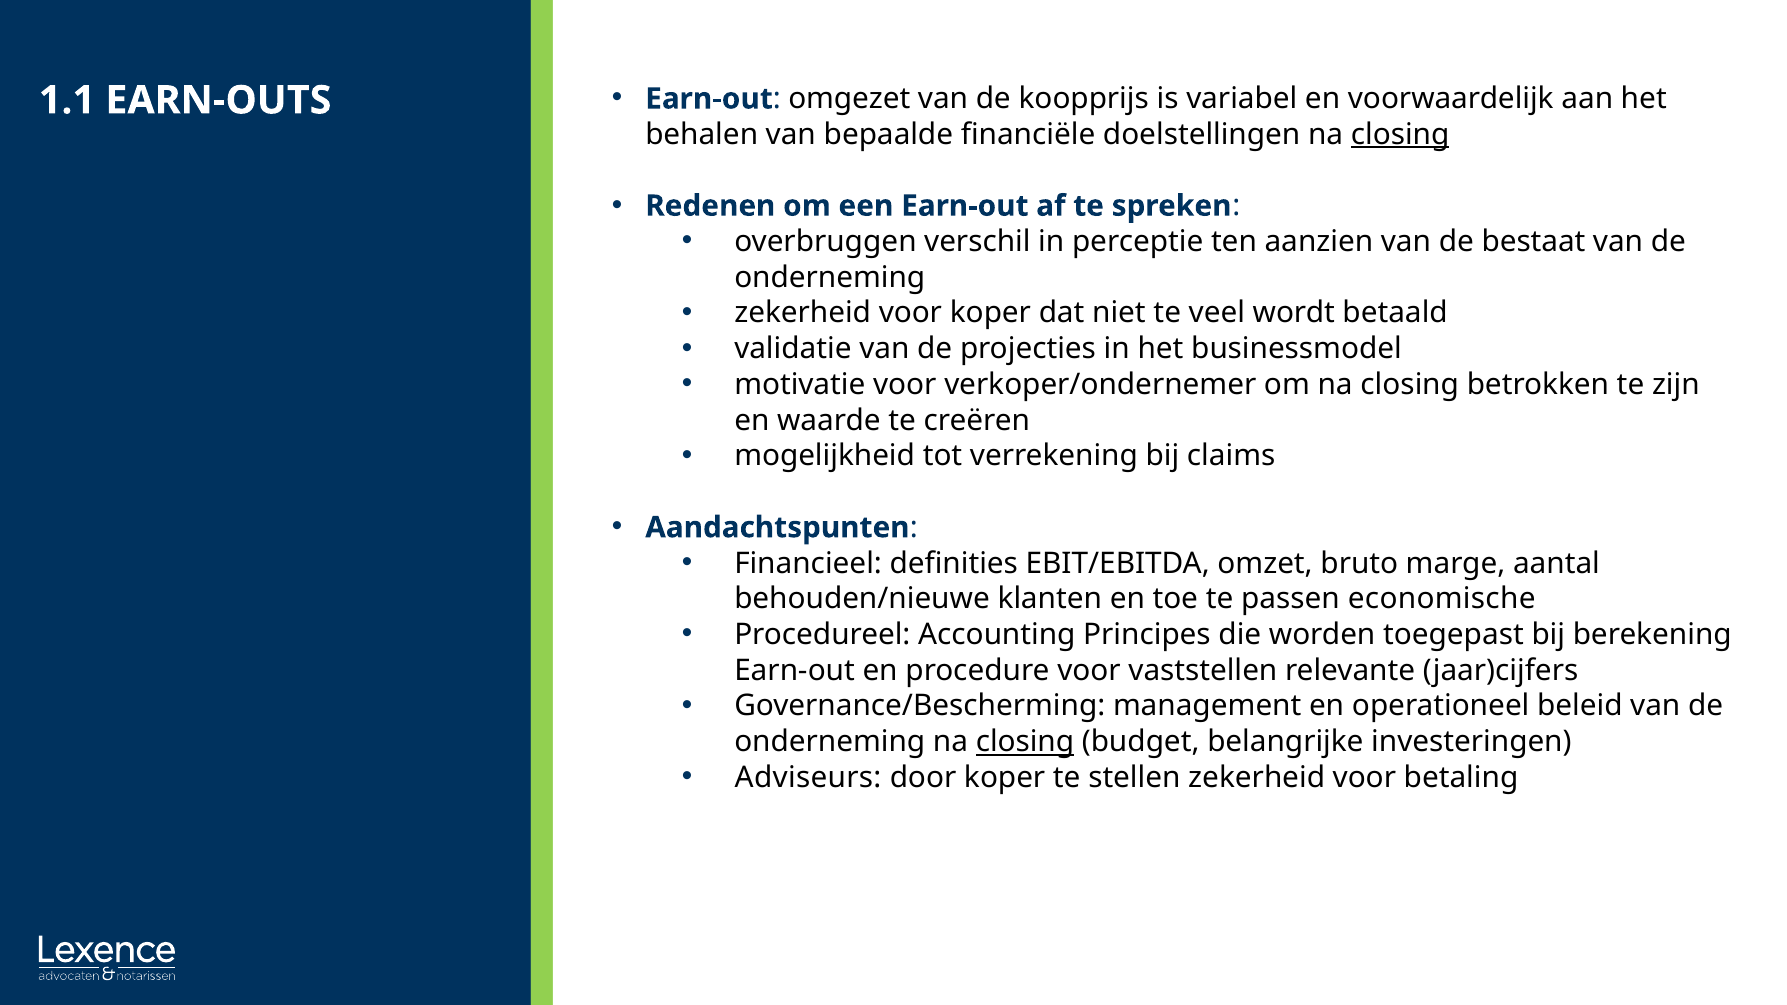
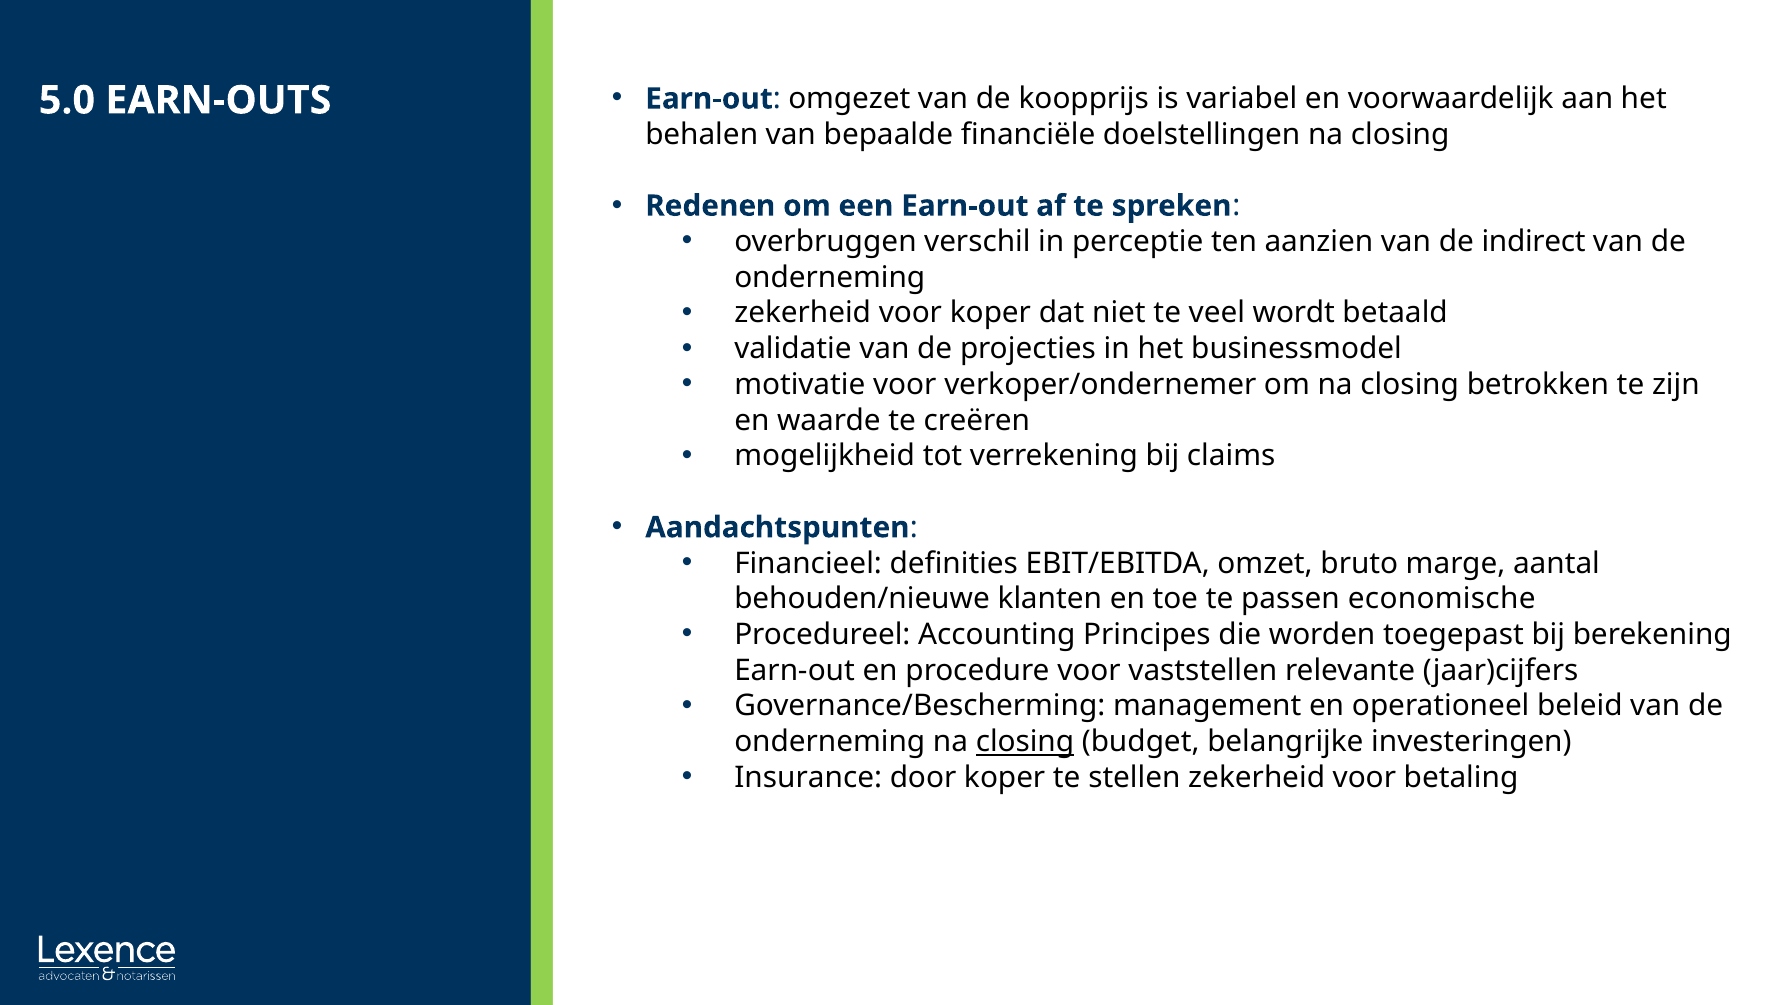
1.1: 1.1 -> 5.0
closing at (1400, 134) underline: present -> none
bestaat: bestaat -> indirect
Adviseurs: Adviseurs -> Insurance
